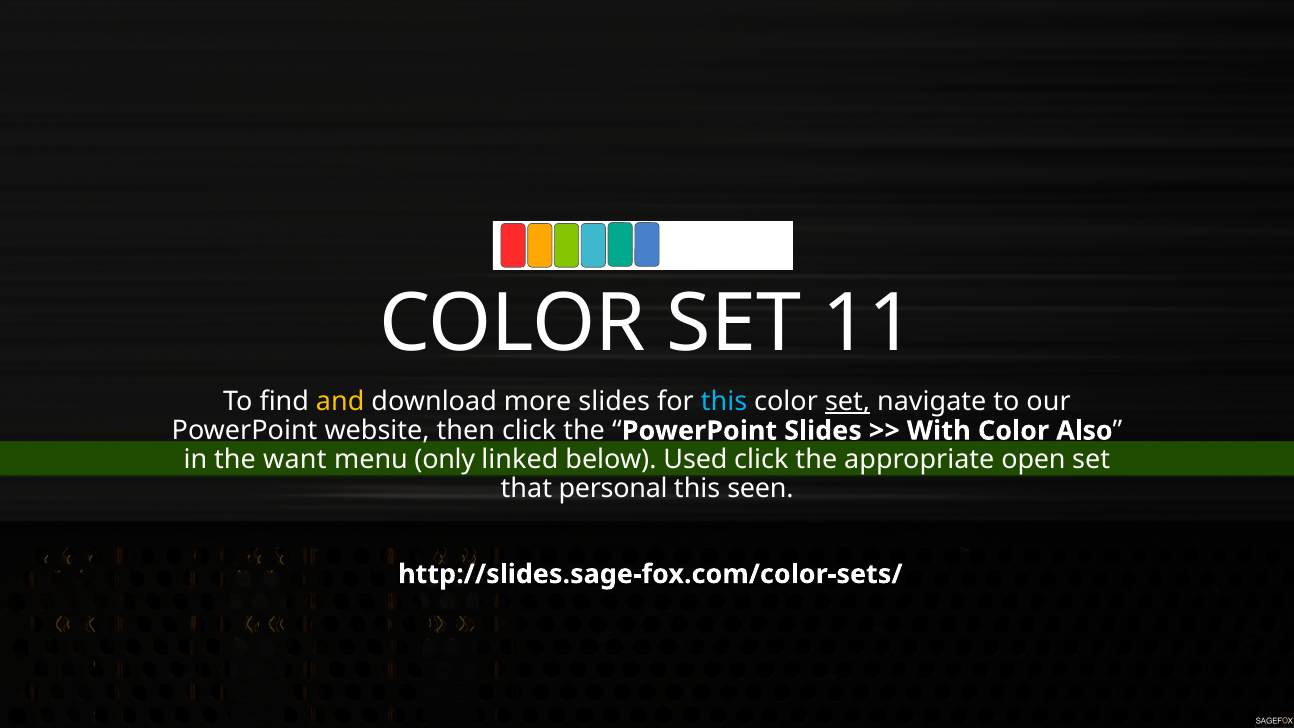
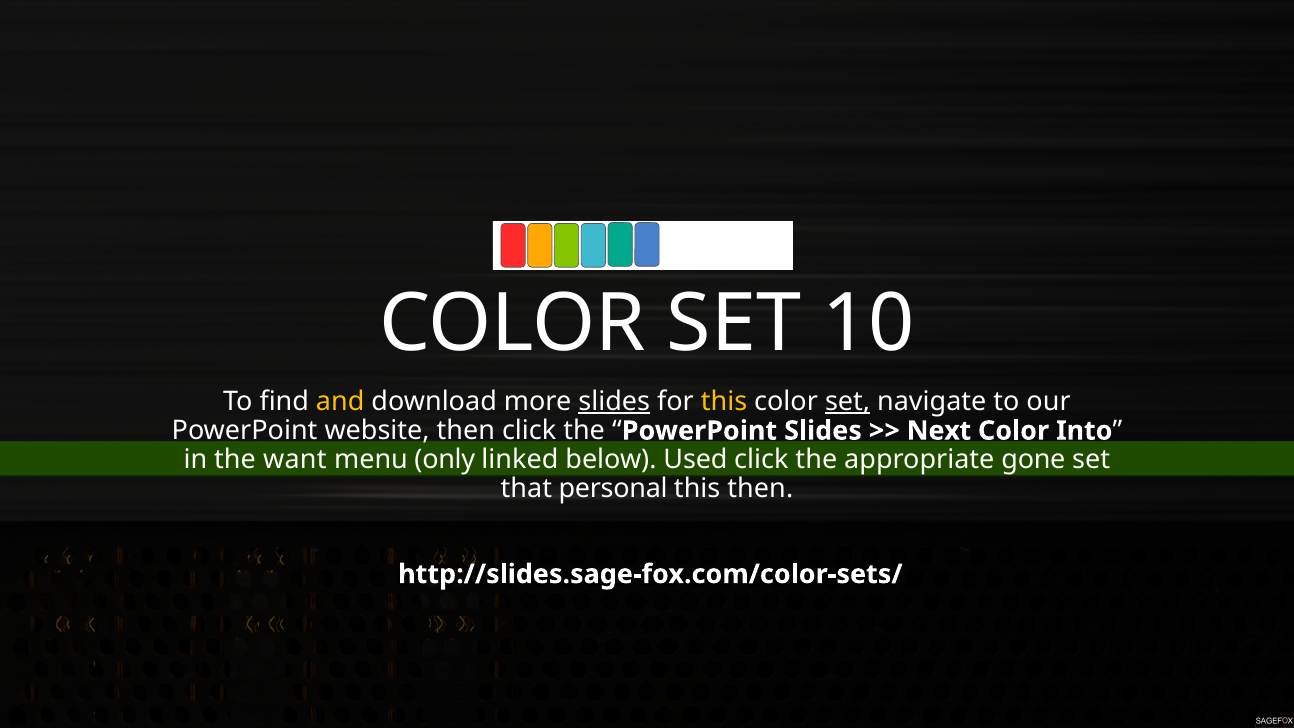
11: 11 -> 10
slides at (614, 402) underline: none -> present
this at (724, 402) colour: light blue -> yellow
With: With -> Next
Also: Also -> Into
open: open -> gone
this seen: seen -> then
